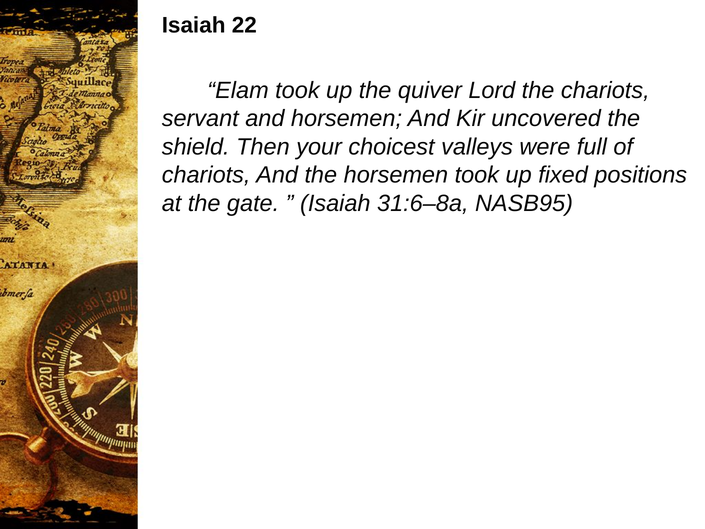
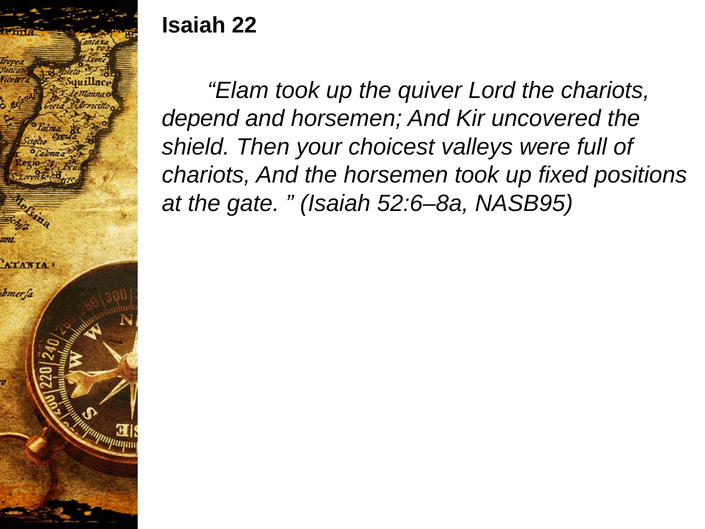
servant: servant -> depend
31:6–8a: 31:6–8a -> 52:6–8a
